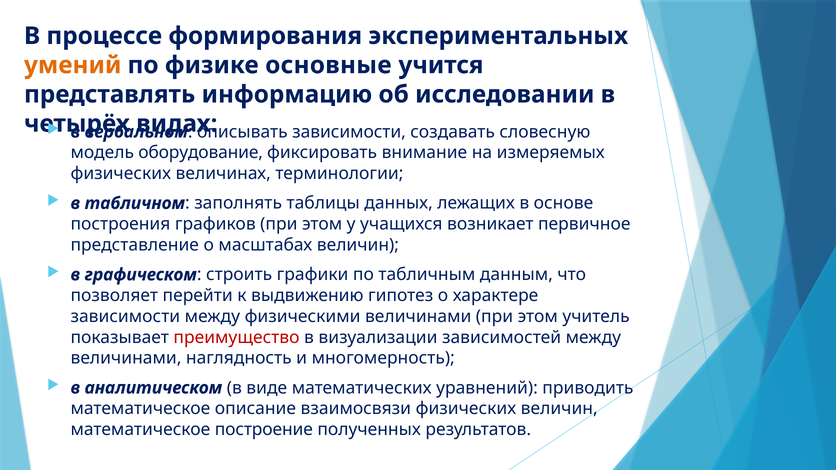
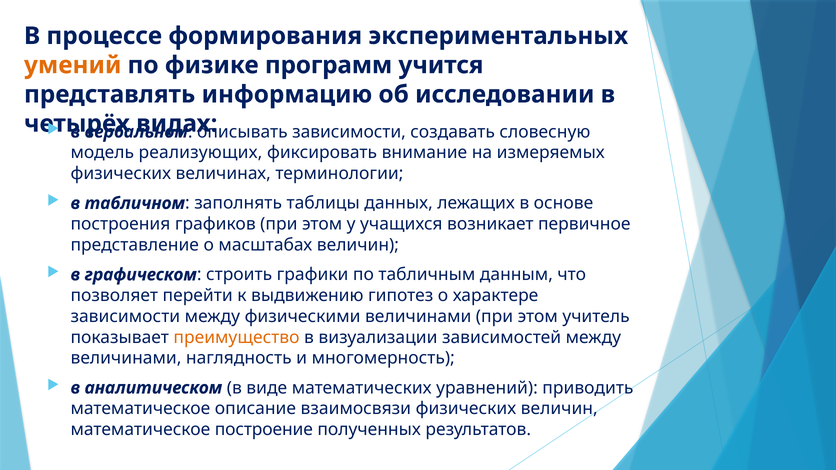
основные: основные -> программ
оборудование: оборудование -> реализующих
преимущество colour: red -> orange
